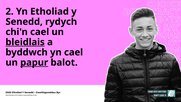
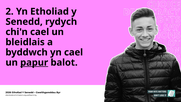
bleidlais underline: present -> none
